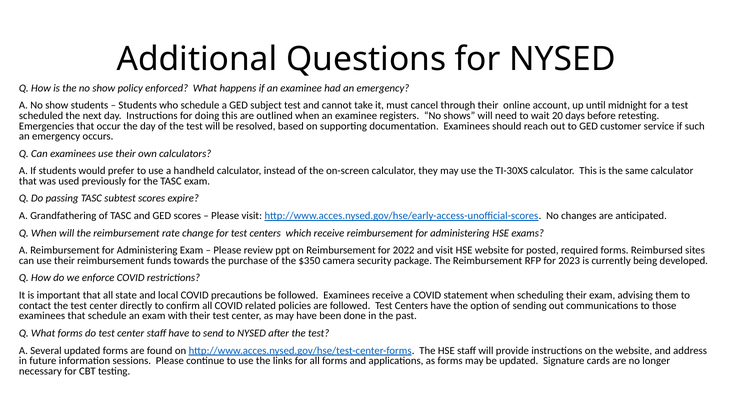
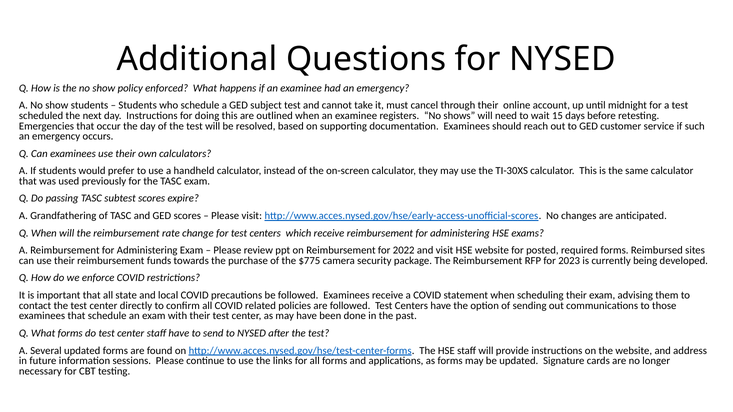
20: 20 -> 15
$350: $350 -> $775
